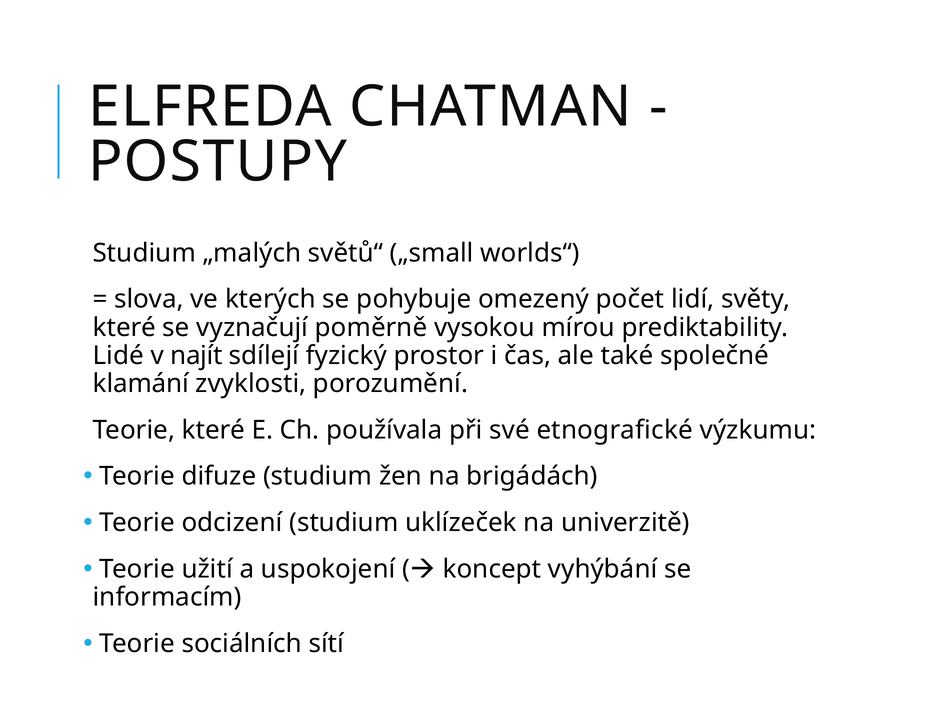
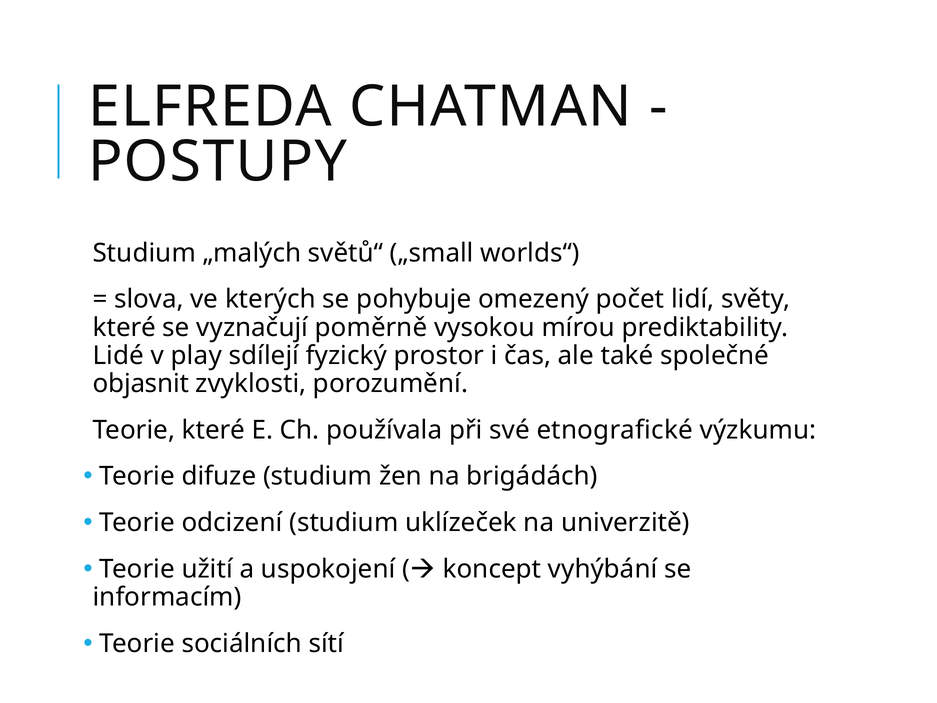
najít: najít -> play
klamání: klamání -> objasnit
